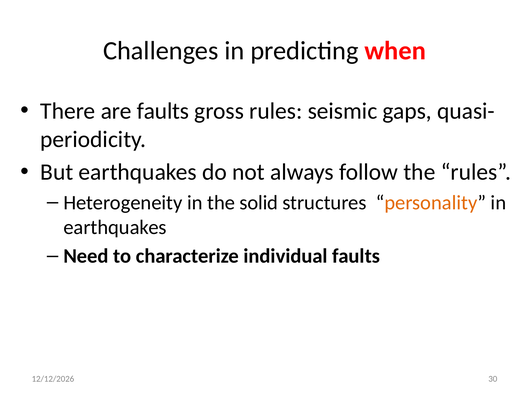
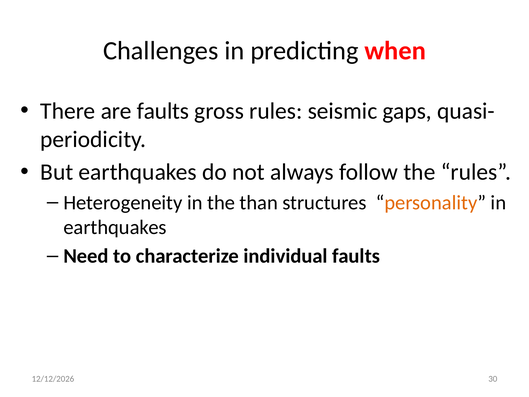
solid: solid -> than
